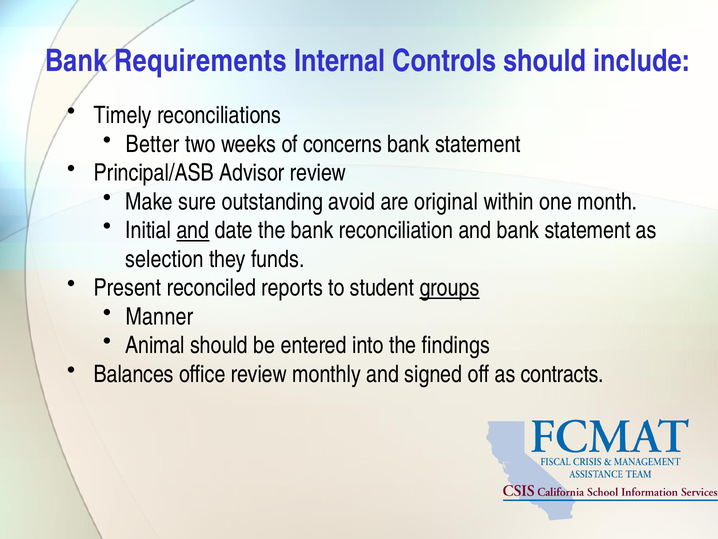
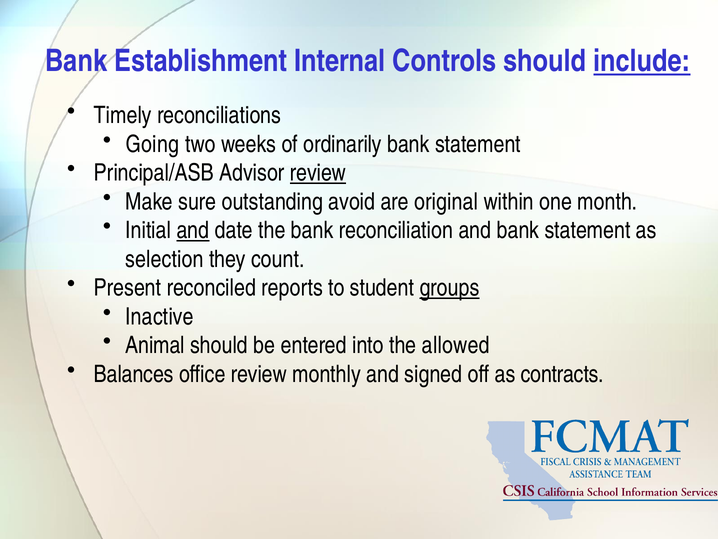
Requirements: Requirements -> Establishment
include underline: none -> present
Better: Better -> Going
concerns: concerns -> ordinarily
review at (318, 173) underline: none -> present
funds: funds -> count
Manner: Manner -> Inactive
findings: findings -> allowed
